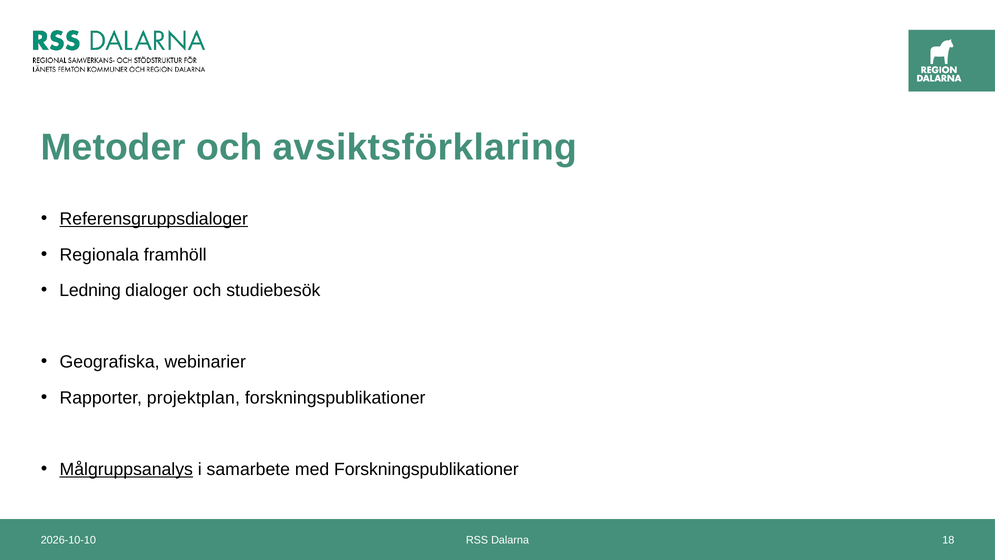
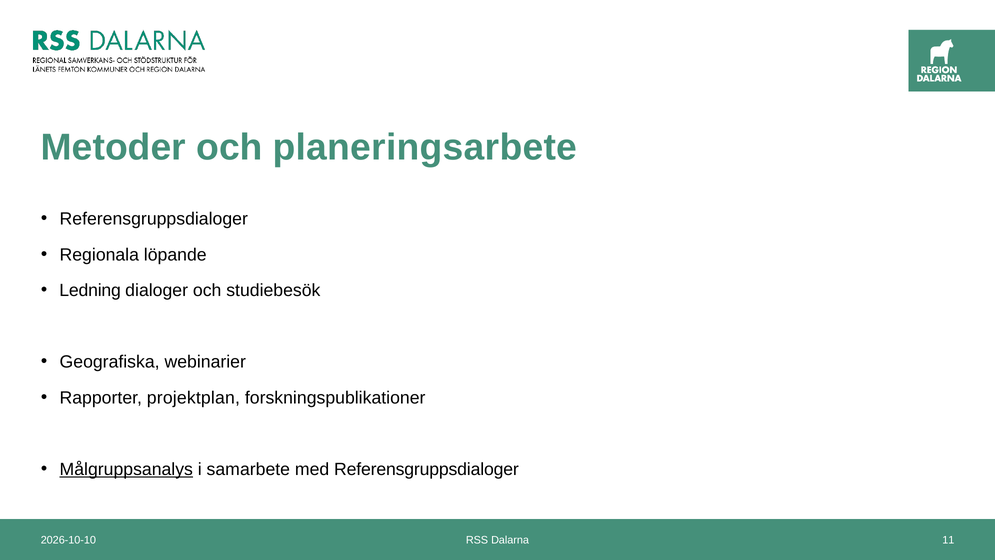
avsiktsförklaring: avsiktsförklaring -> planeringsarbete
Referensgruppsdialoger at (154, 219) underline: present -> none
framhöll: framhöll -> löpande
med Forskningspublikationer: Forskningspublikationer -> Referensgruppsdialoger
18: 18 -> 11
